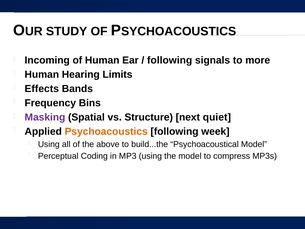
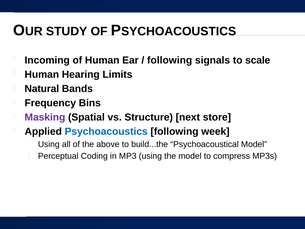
more: more -> scale
Effects: Effects -> Natural
quiet: quiet -> store
Psychoacoustics colour: orange -> blue
